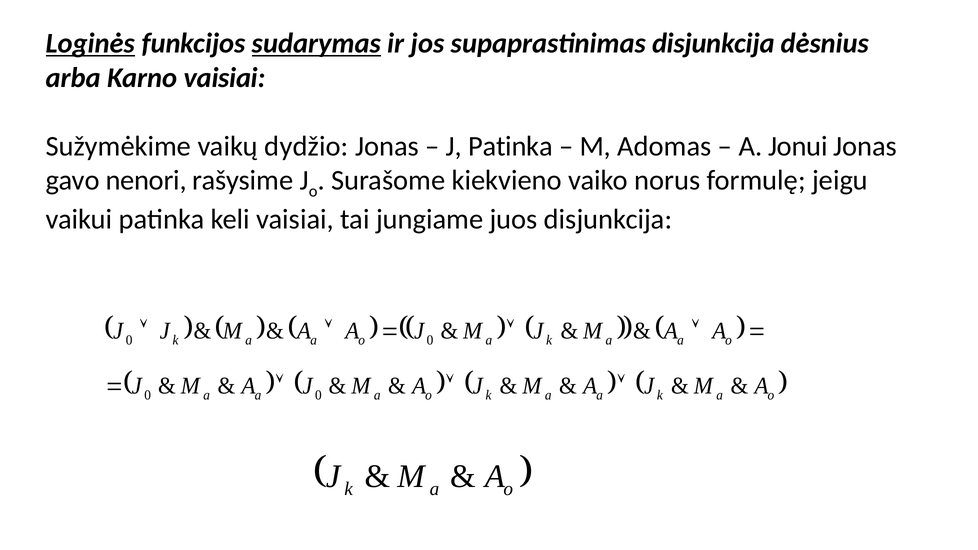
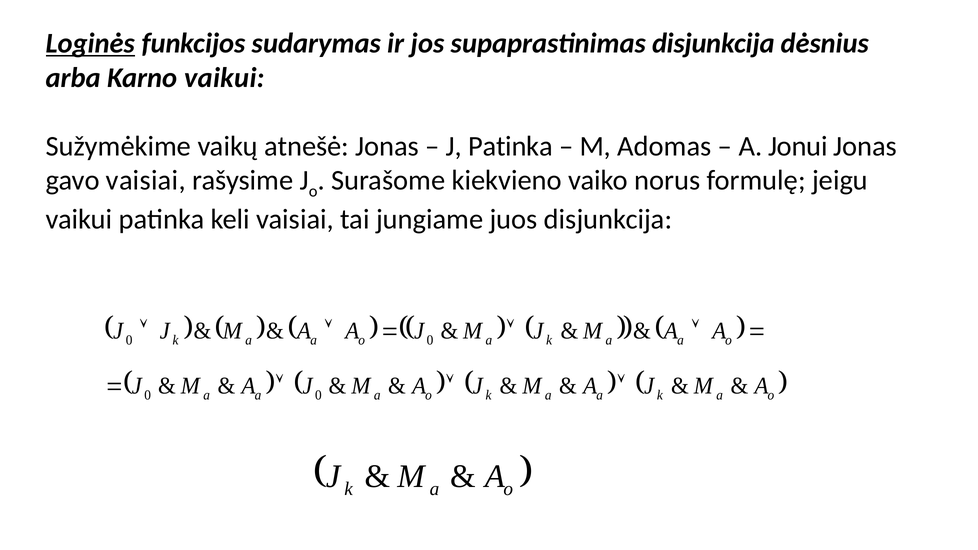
sudarymas underline: present -> none
Karno vaisiai: vaisiai -> vaikui
dydžio: dydžio -> atnešė
gavo nenori: nenori -> vaisiai
